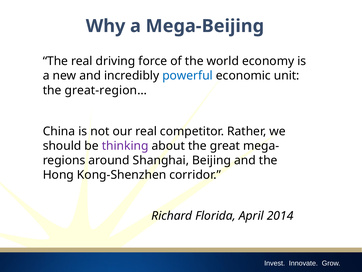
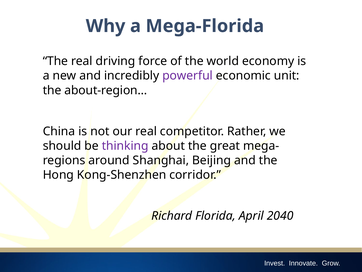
Mega-Beijing: Mega-Beijing -> Mega-Florida
powerful colour: blue -> purple
great-region…: great-region… -> about-region…
2014: 2014 -> 2040
